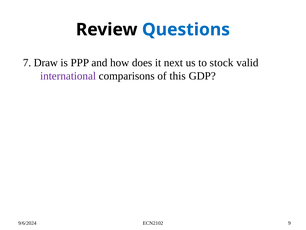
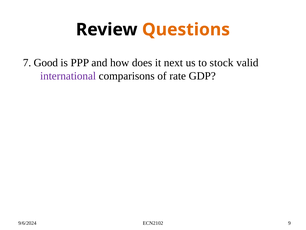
Questions colour: blue -> orange
Draw: Draw -> Good
this: this -> rate
